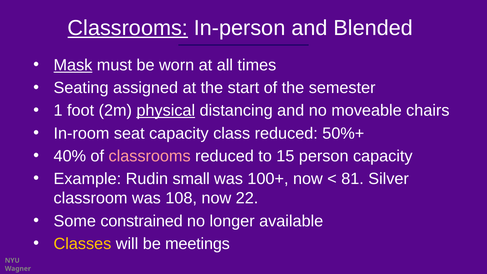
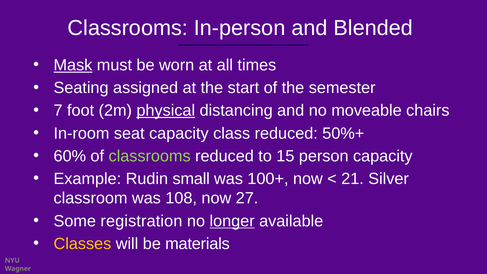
Classrooms at (128, 28) underline: present -> none
1: 1 -> 7
40%: 40% -> 60%
classrooms at (150, 156) colour: pink -> light green
81: 81 -> 21
22: 22 -> 27
constrained: constrained -> registration
longer underline: none -> present
meetings: meetings -> materials
